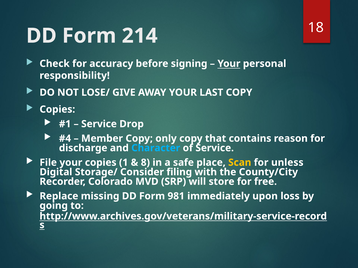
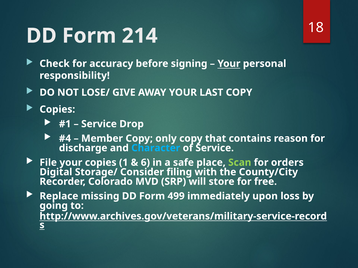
8: 8 -> 6
Scan colour: yellow -> light green
unless: unless -> orders
981: 981 -> 499
